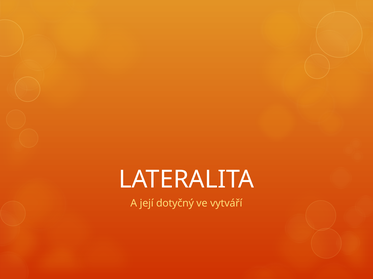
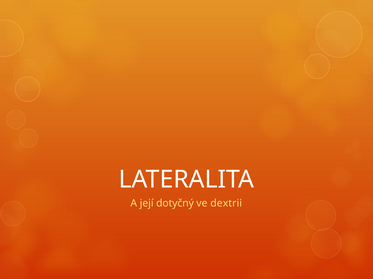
vytváří: vytváří -> dextrii
